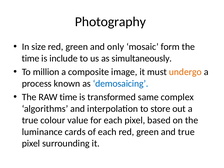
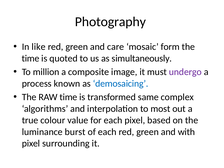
size: size -> like
only: only -> care
include: include -> quoted
undergo colour: orange -> purple
store: store -> most
cards: cards -> burst
and true: true -> with
